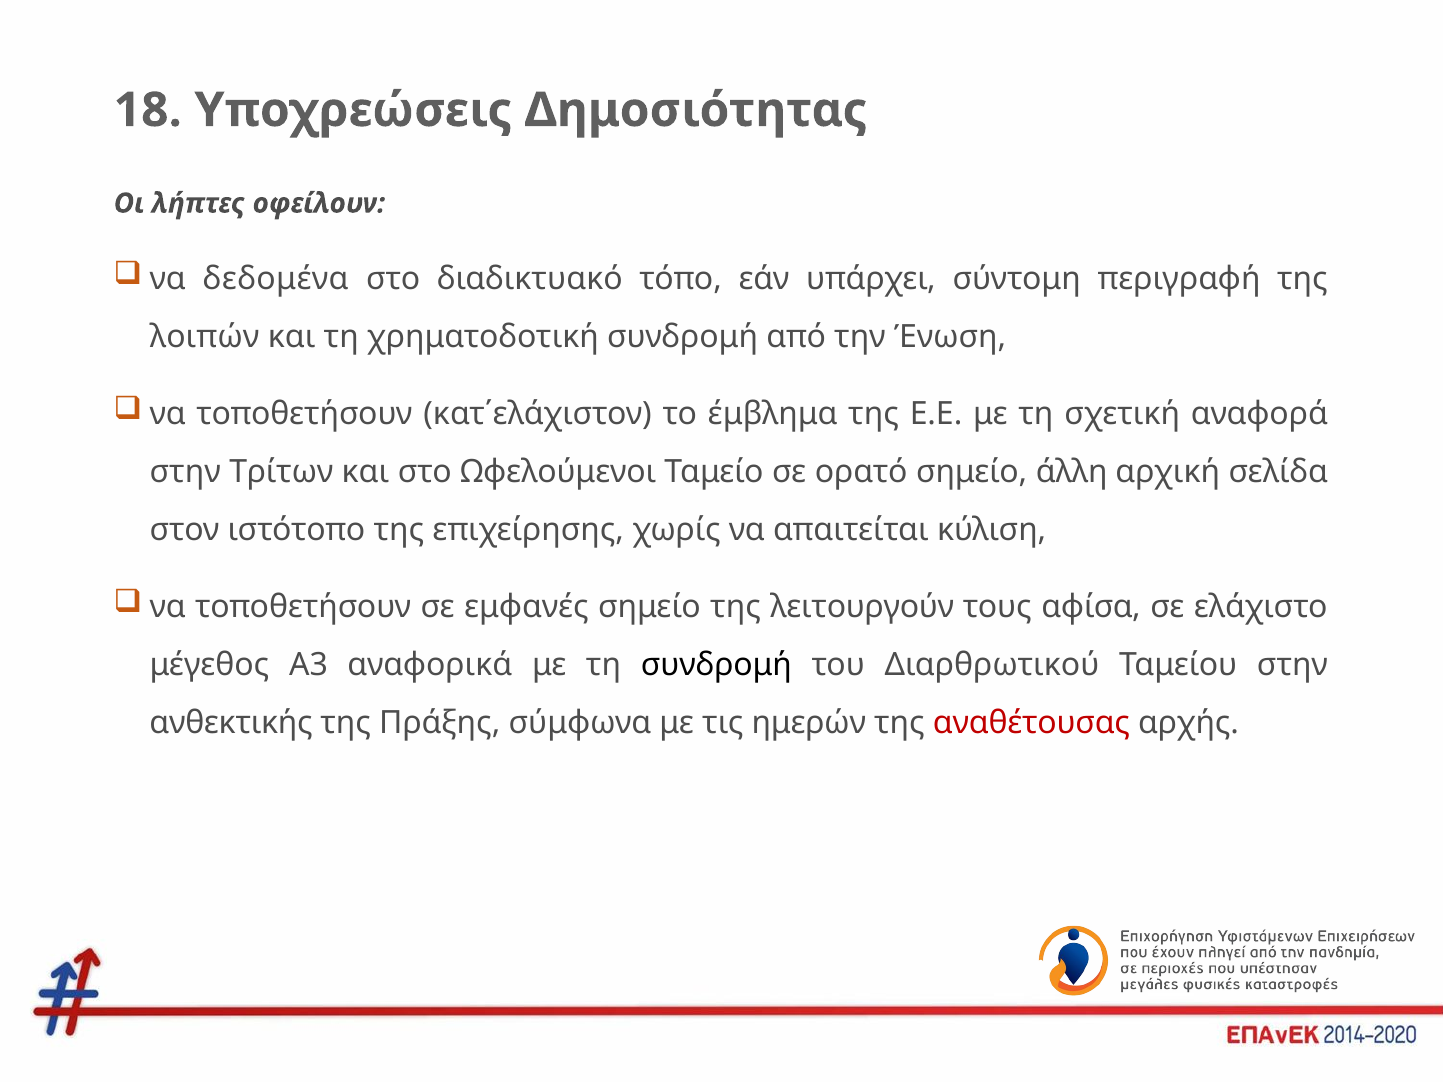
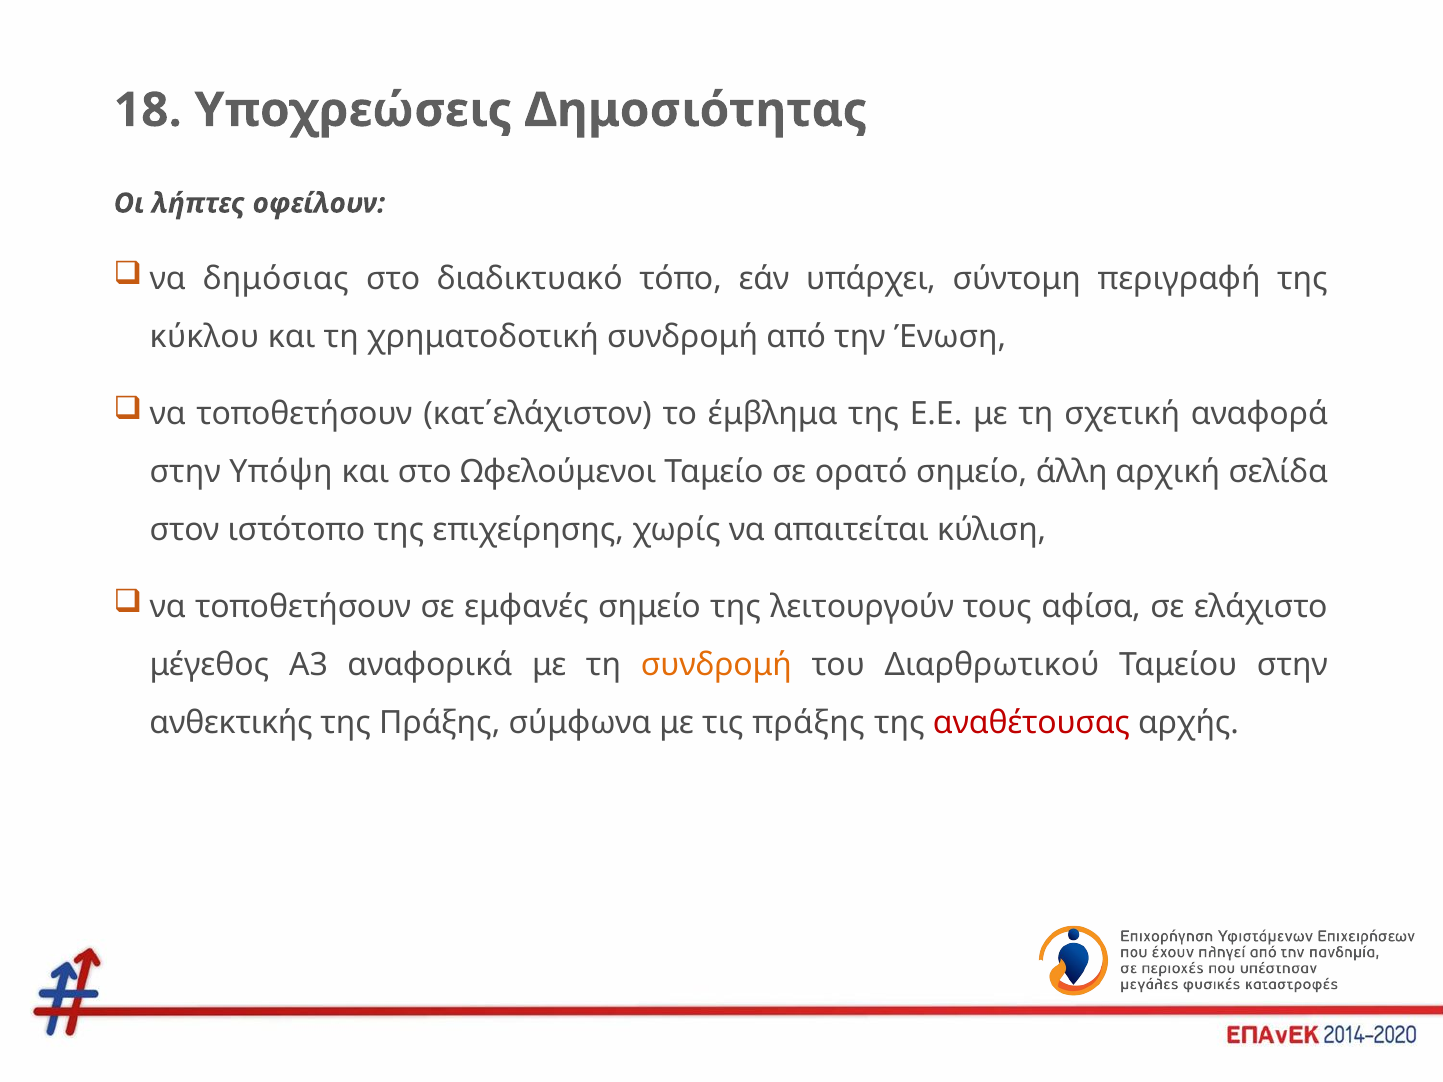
δεδομένα: δεδομένα -> δημόσιας
λοιπών: λοιπών -> κύκλου
Τρίτων: Τρίτων -> Υπόψη
συνδρομή at (716, 665) colour: black -> orange
τις ημερών: ημερών -> πράξης
